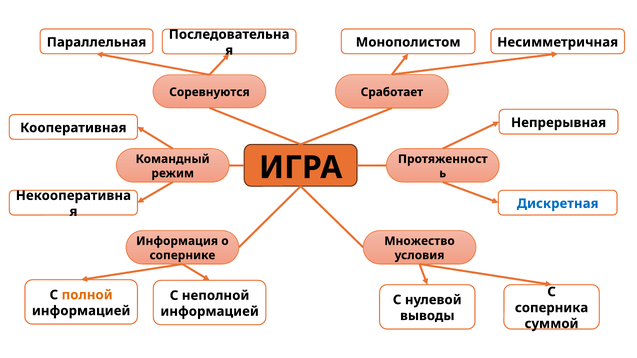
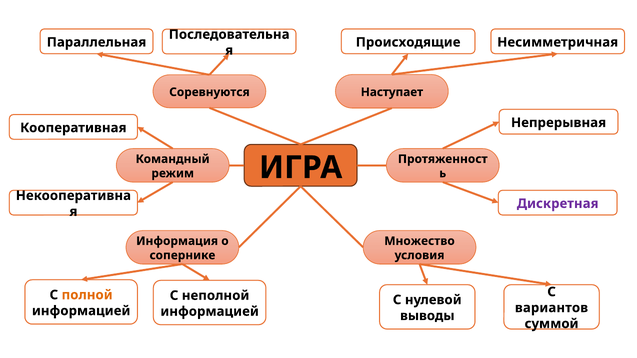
Монополистом: Монополистом -> Происходящие
Сработает: Сработает -> Наступает
Дискретная colour: blue -> purple
соперника: соперника -> вариантов
